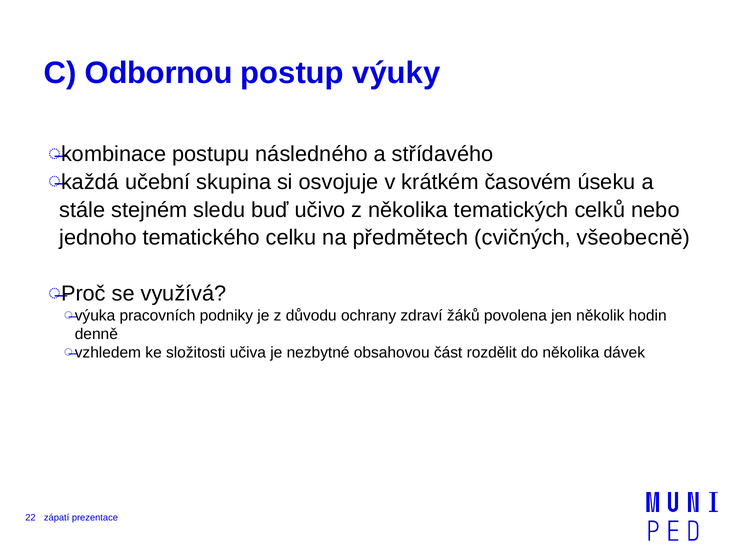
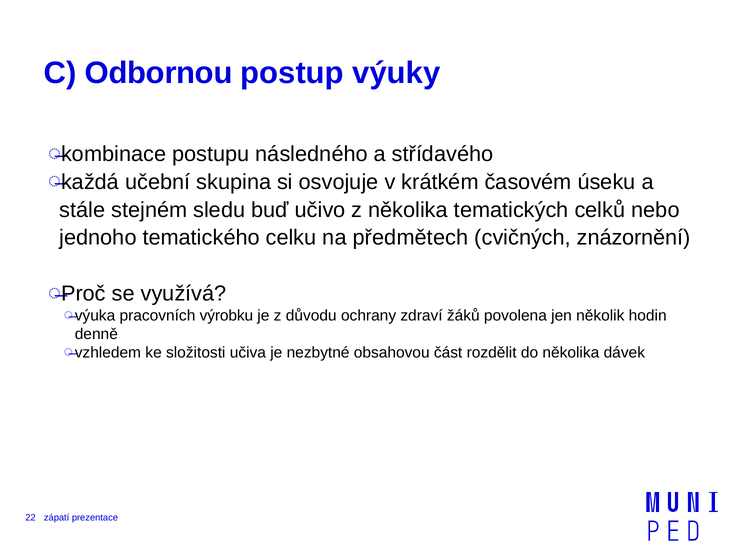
všeobecně: všeobecně -> znázornění
podniky: podniky -> výrobku
